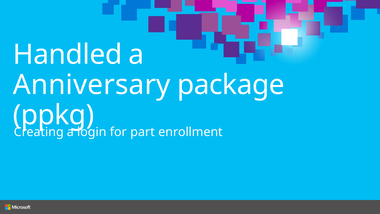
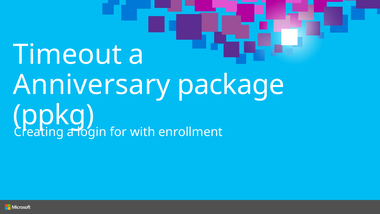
Handled: Handled -> Timeout
part: part -> with
